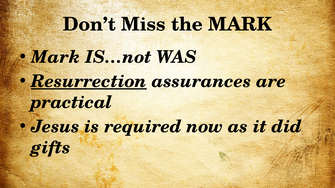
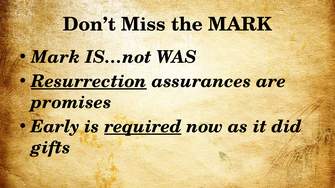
practical: practical -> promises
Jesus: Jesus -> Early
required underline: none -> present
